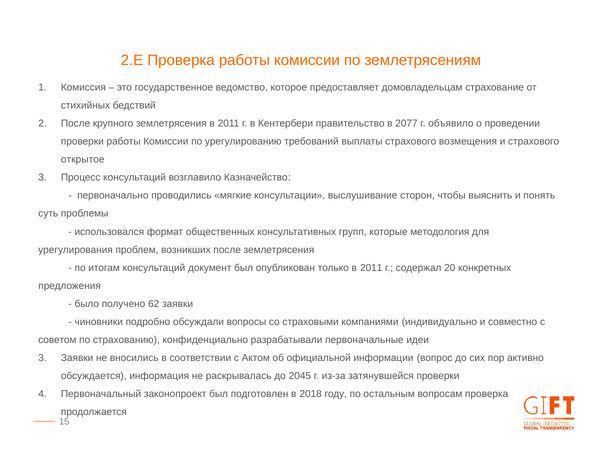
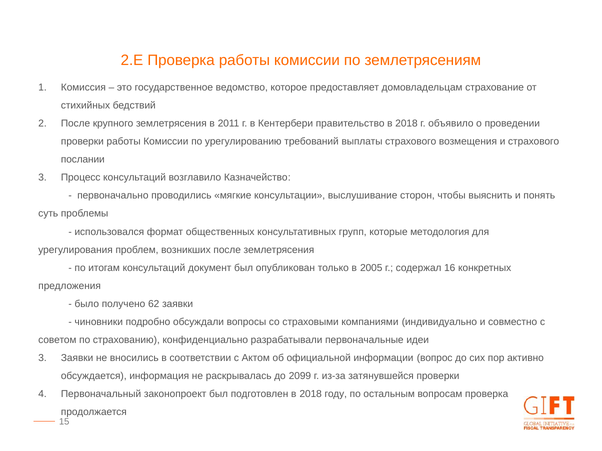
правительство в 2077: 2077 -> 2018
открытое: открытое -> послании
только в 2011: 2011 -> 2005
20: 20 -> 16
2045: 2045 -> 2099
